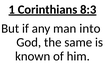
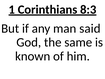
into: into -> said
